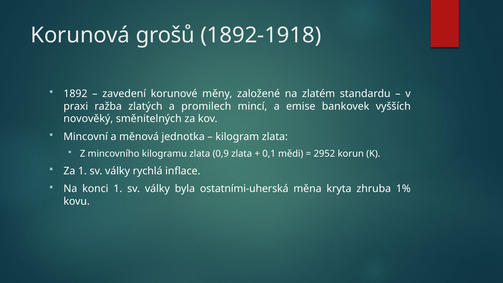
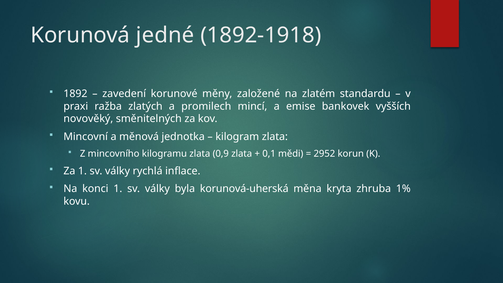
grošů: grošů -> jedné
ostatními-uherská: ostatními-uherská -> korunová-uherská
